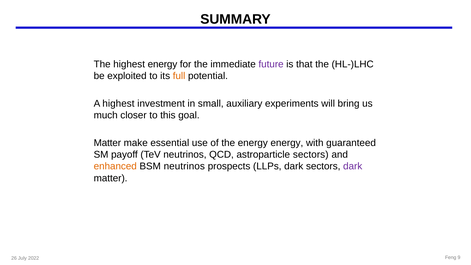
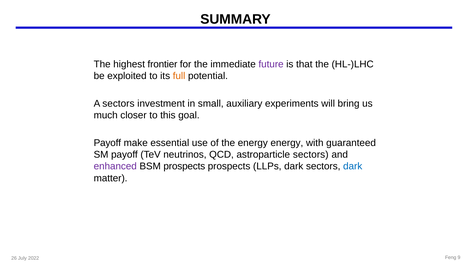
highest energy: energy -> frontier
A highest: highest -> sectors
Matter at (107, 143): Matter -> Payoff
enhanced colour: orange -> purple
BSM neutrinos: neutrinos -> prospects
dark at (353, 166) colour: purple -> blue
